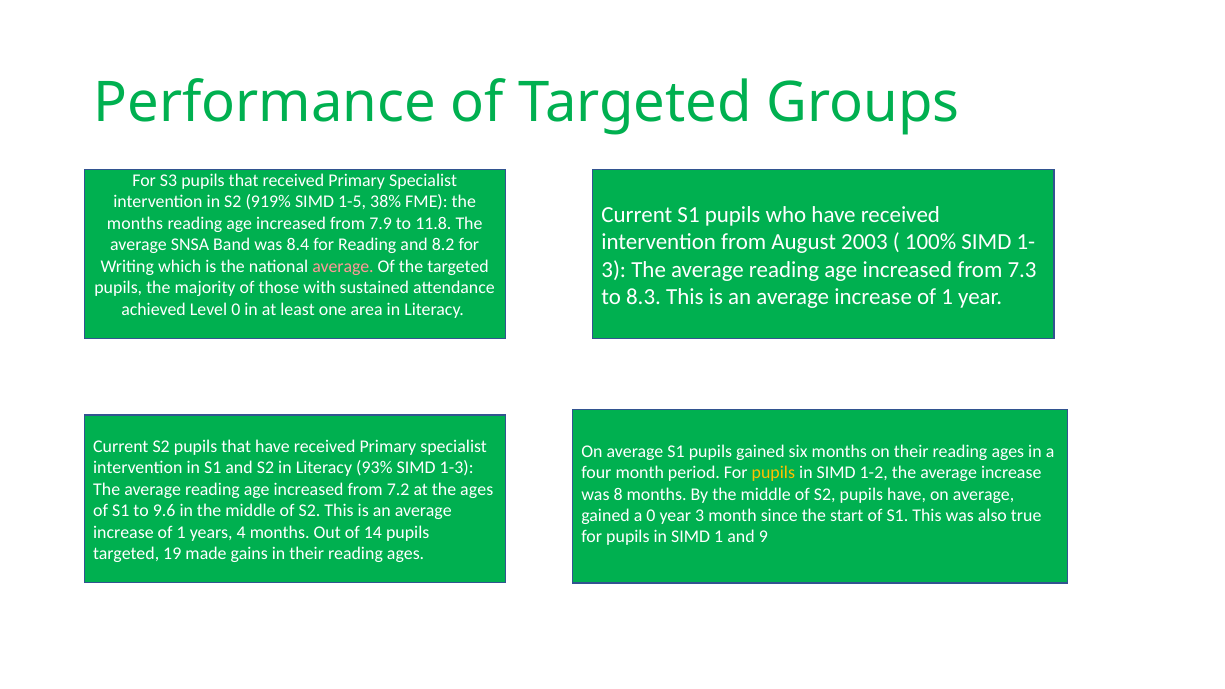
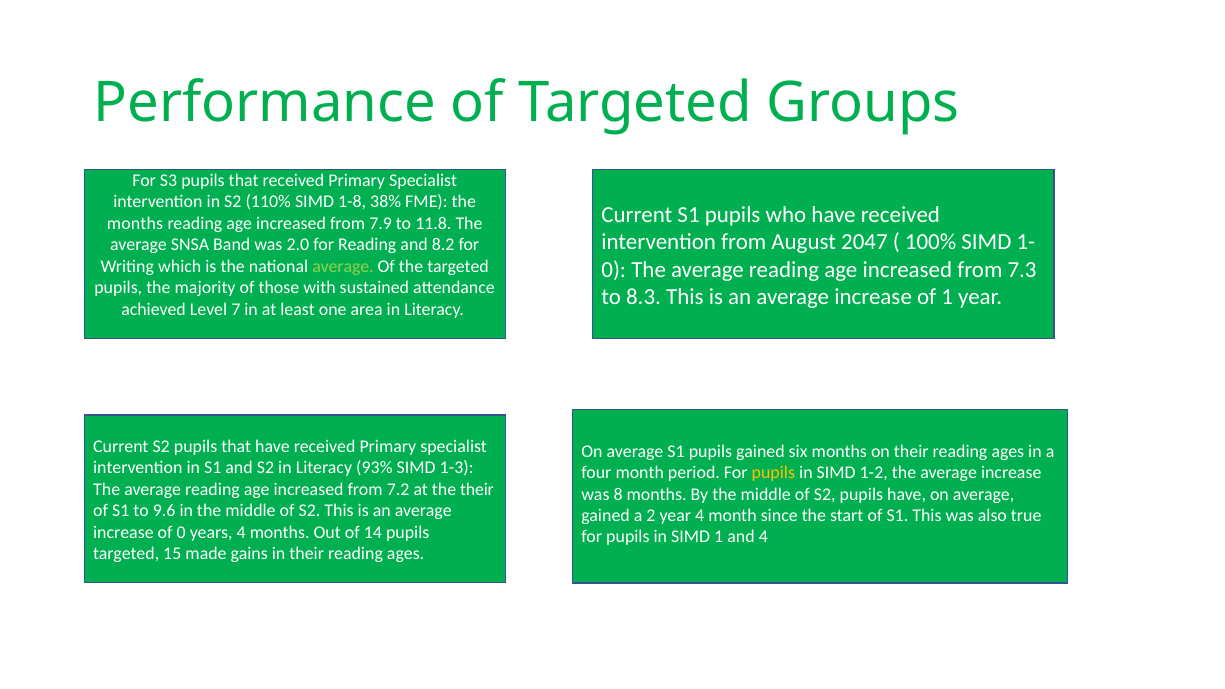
919%: 919% -> 110%
1-5: 1-5 -> 1-8
2003: 2003 -> 2047
8.4: 8.4 -> 2.0
average at (343, 266) colour: pink -> light green
3 at (614, 270): 3 -> 0
Level 0: 0 -> 7
the ages: ages -> their
a 0: 0 -> 2
year 3: 3 -> 4
1 at (181, 532): 1 -> 0
and 9: 9 -> 4
19: 19 -> 15
